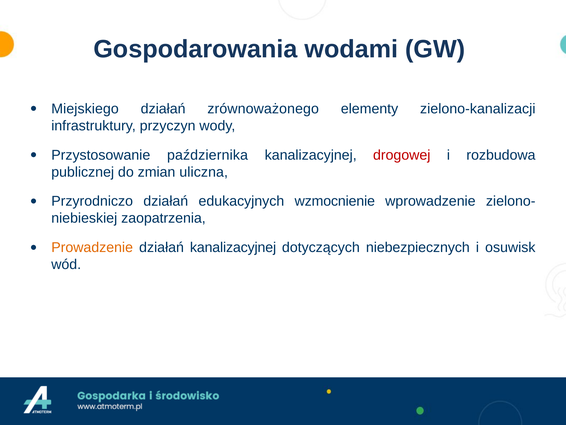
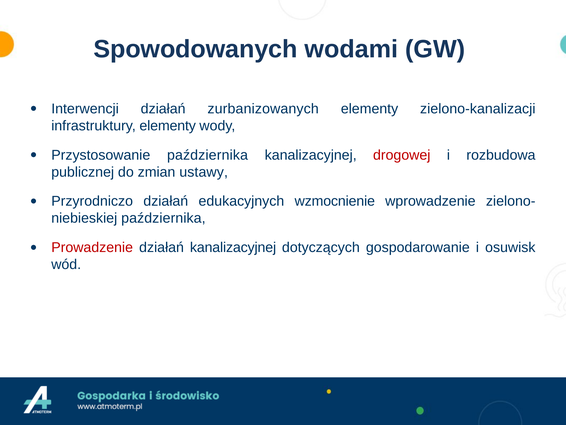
Gospodarowania: Gospodarowania -> Spowodowanych
Miejskiego: Miejskiego -> Interwencji
zrównoważonego: zrównoważonego -> zurbanizowanych
infrastruktury przyczyn: przyczyn -> elementy
uliczna: uliczna -> ustawy
zaopatrzenia at (163, 218): zaopatrzenia -> października
Prowadzenie colour: orange -> red
niebezpiecznych: niebezpiecznych -> gospodarowanie
